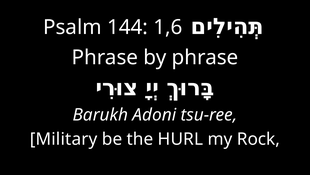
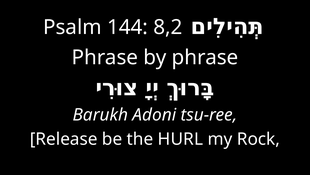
1,6: 1,6 -> 8,2
Military: Military -> Release
